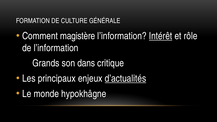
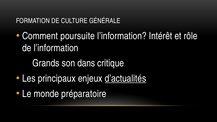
magistère: magistère -> poursuite
Intérêt underline: present -> none
hypokhâgne: hypokhâgne -> préparatoire
